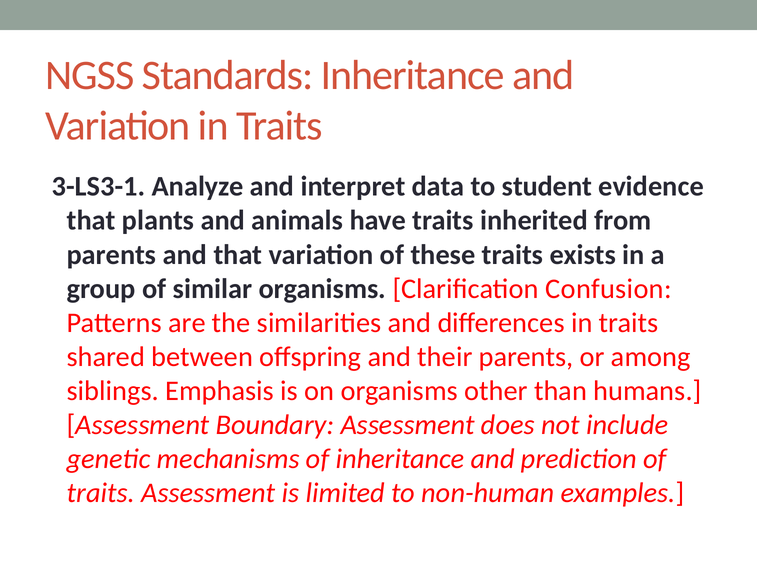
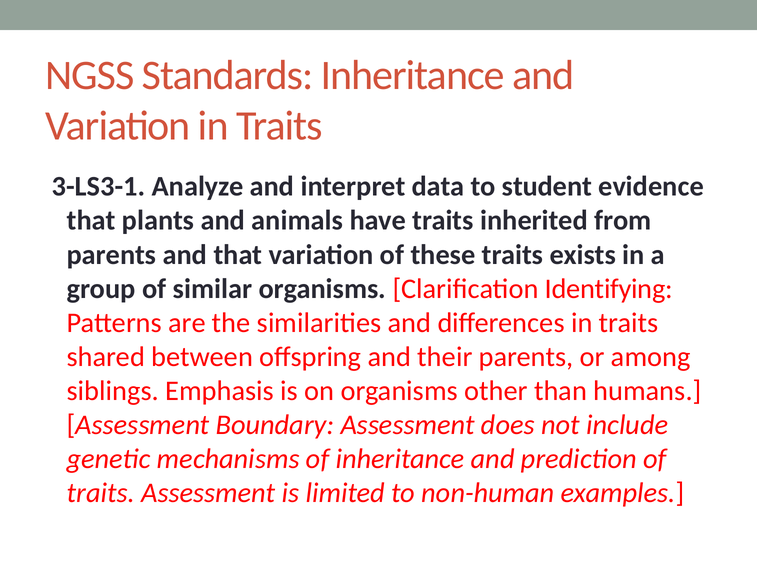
Confusion: Confusion -> Identifying
